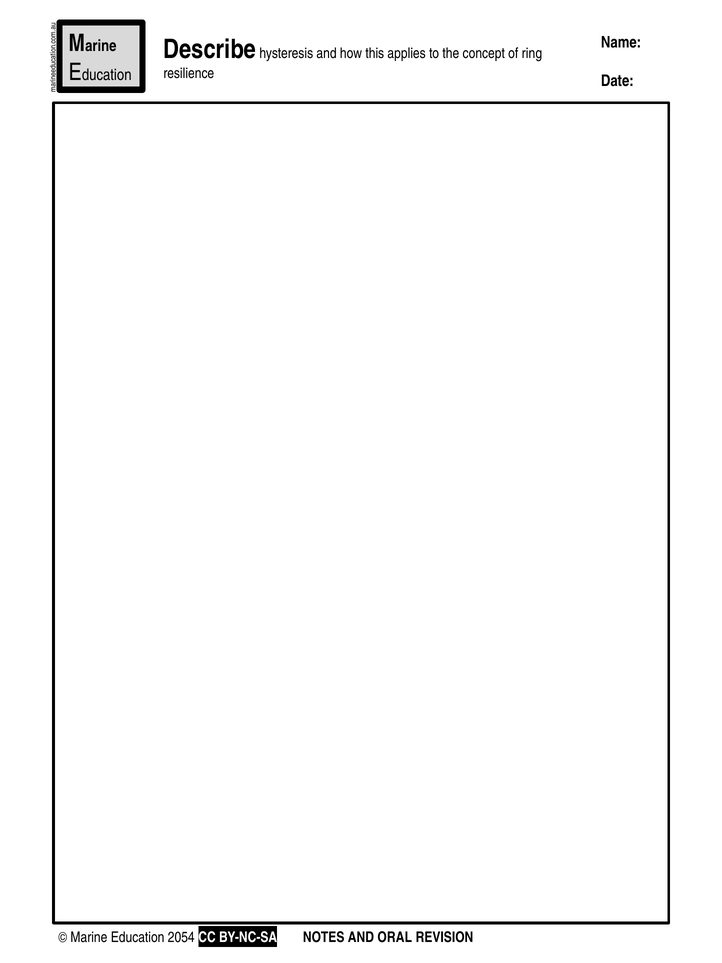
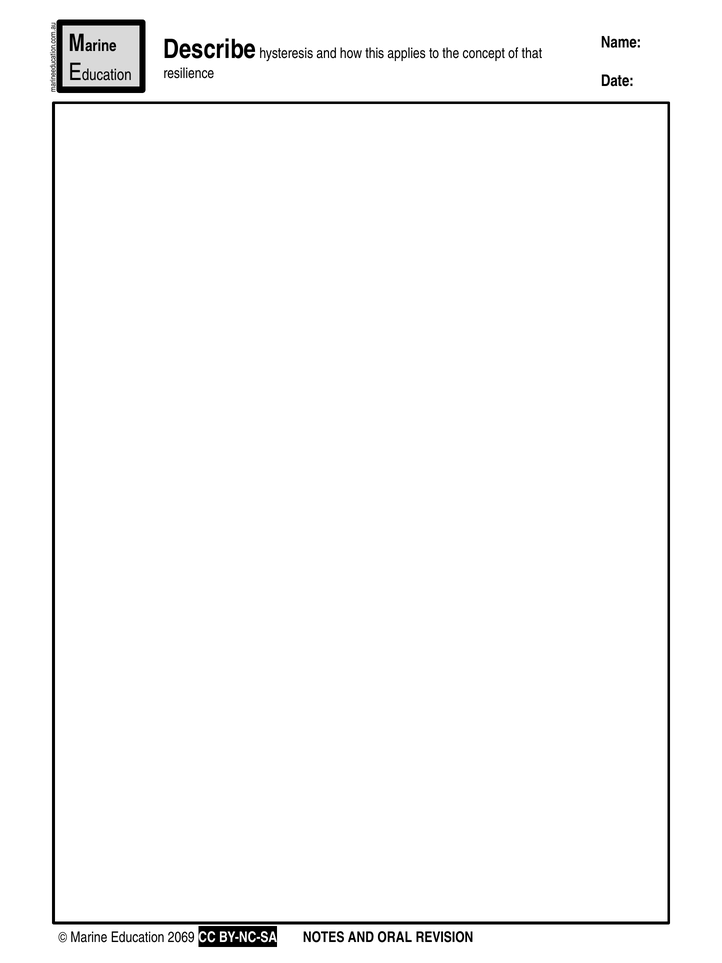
ring: ring -> that
2054: 2054 -> 2069
